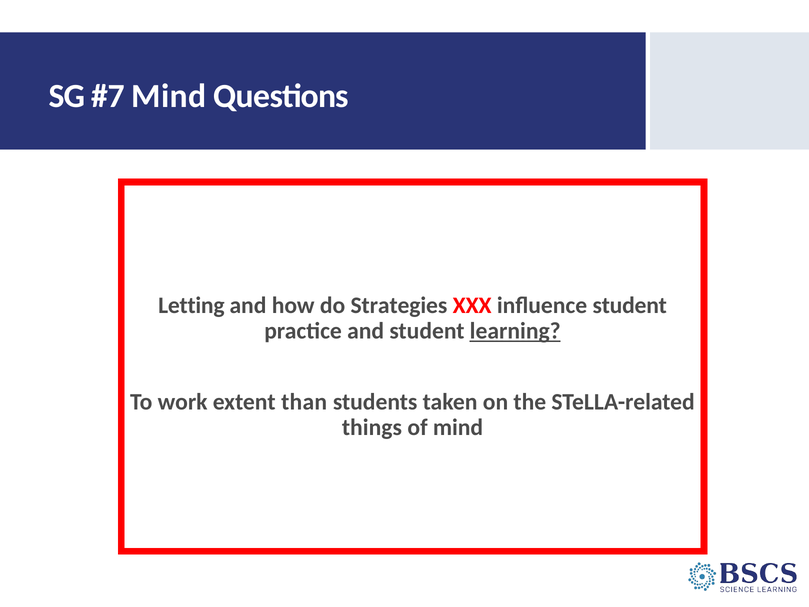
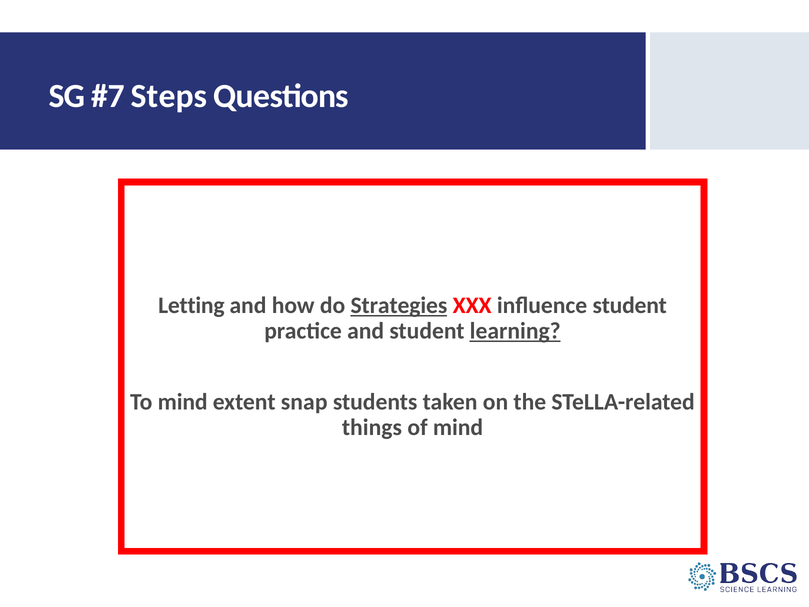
Mind at (169, 96): Mind -> Steps
Strategies underline: none -> present
To work: work -> mind
than: than -> snap
